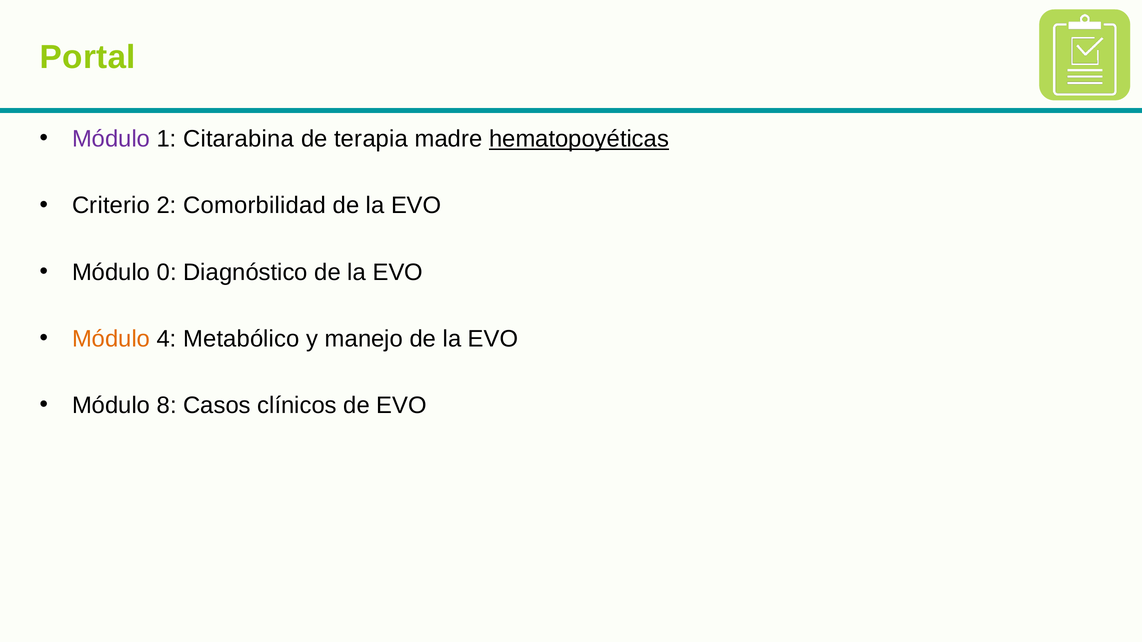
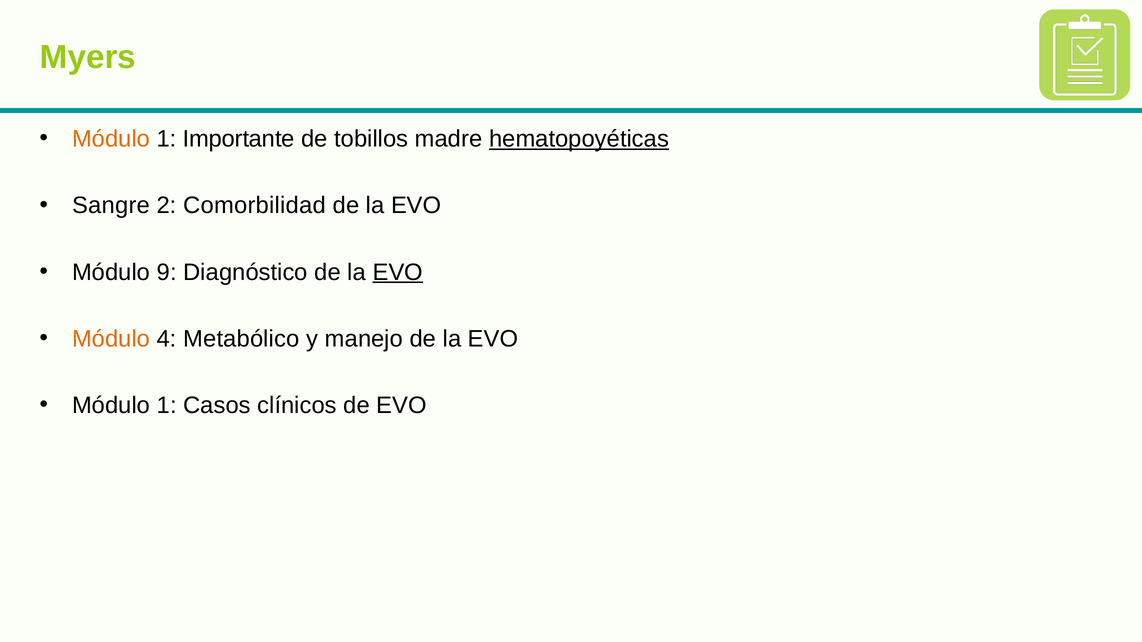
Portal: Portal -> Myers
Módulo at (111, 139) colour: purple -> orange
Citarabina: Citarabina -> Importante
terapia: terapia -> tobillos
Criterio: Criterio -> Sangre
0: 0 -> 9
EVO at (398, 272) underline: none -> present
8 at (167, 406): 8 -> 1
